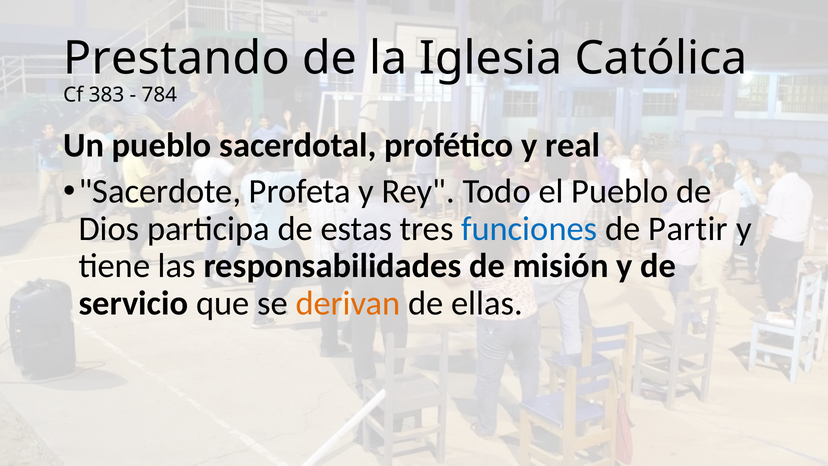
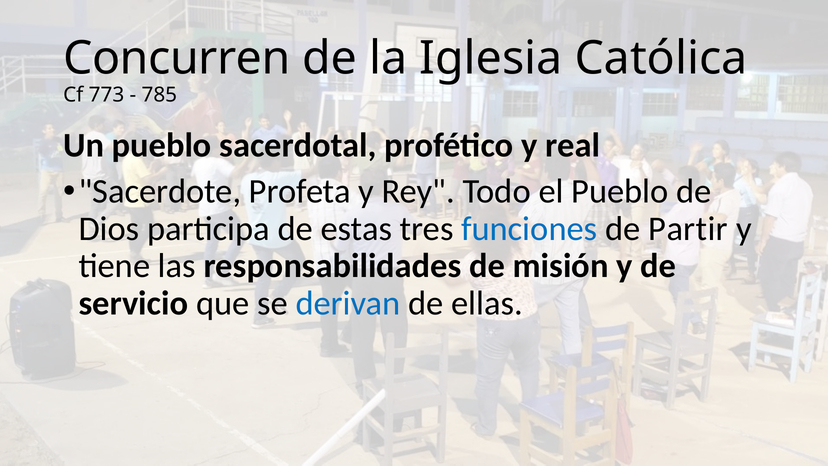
Prestando: Prestando -> Concurren
383: 383 -> 773
784: 784 -> 785
derivan colour: orange -> blue
